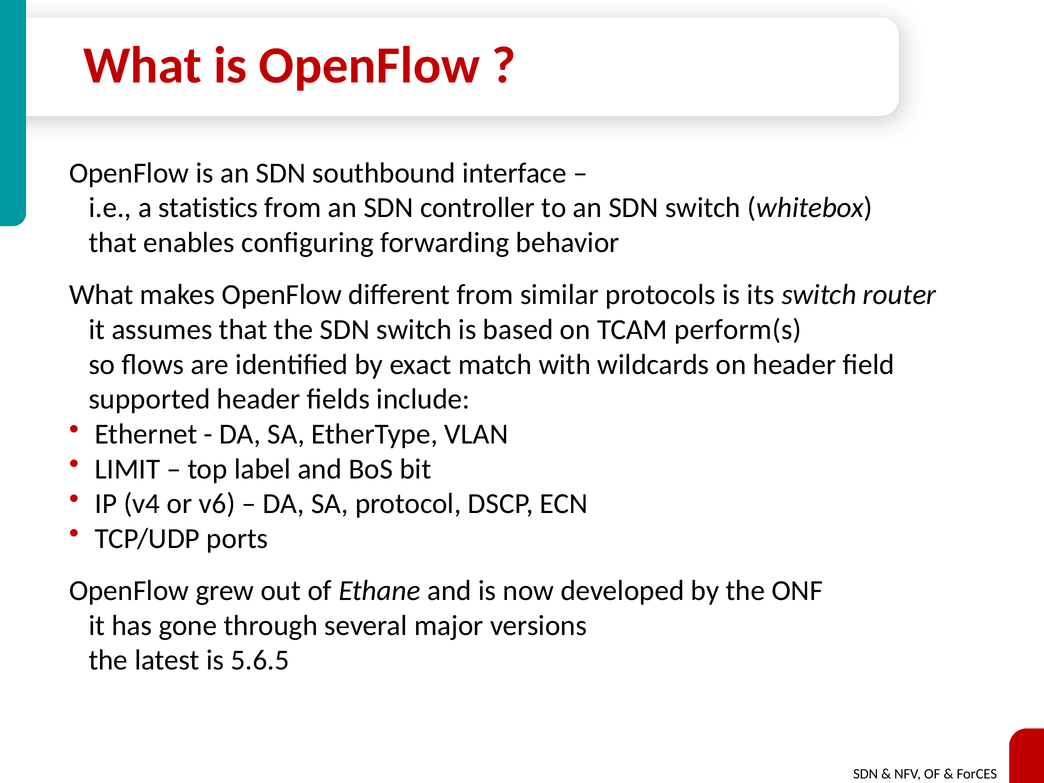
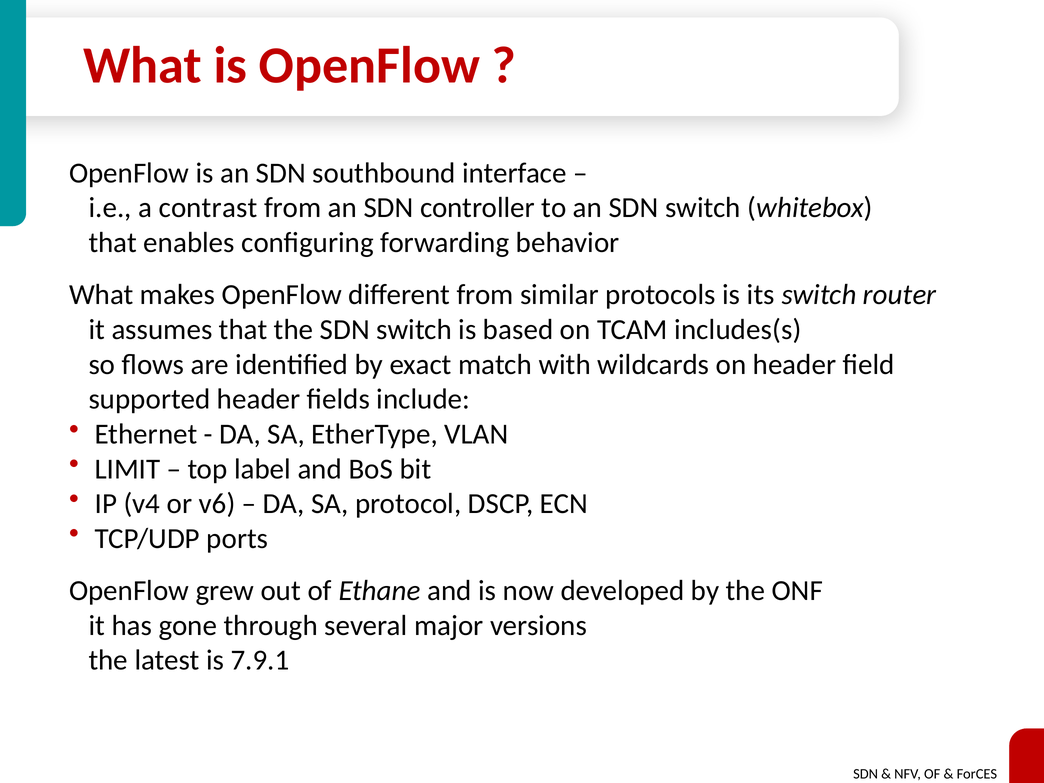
statistics: statistics -> contrast
perform(s: perform(s -> includes(s
5.6.5: 5.6.5 -> 7.9.1
